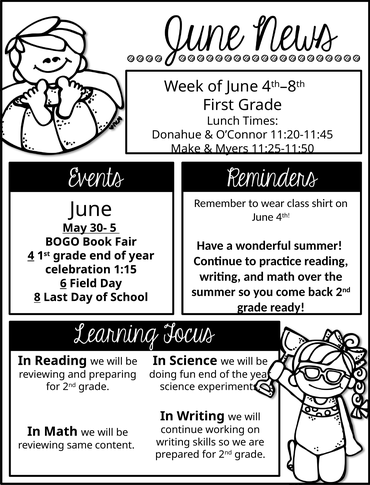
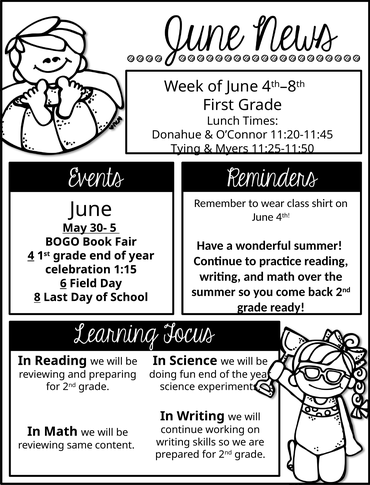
Make: Make -> Tying
